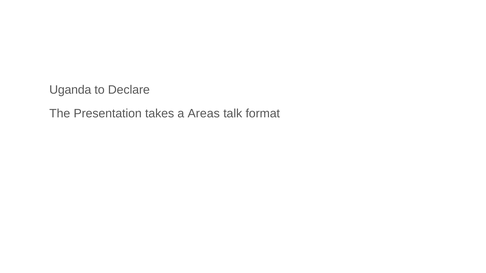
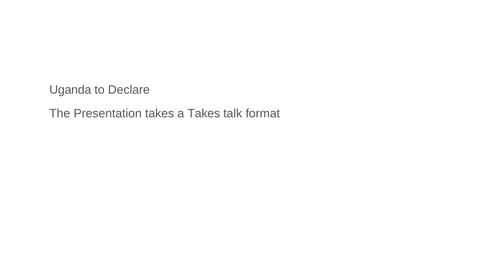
a Areas: Areas -> Takes
